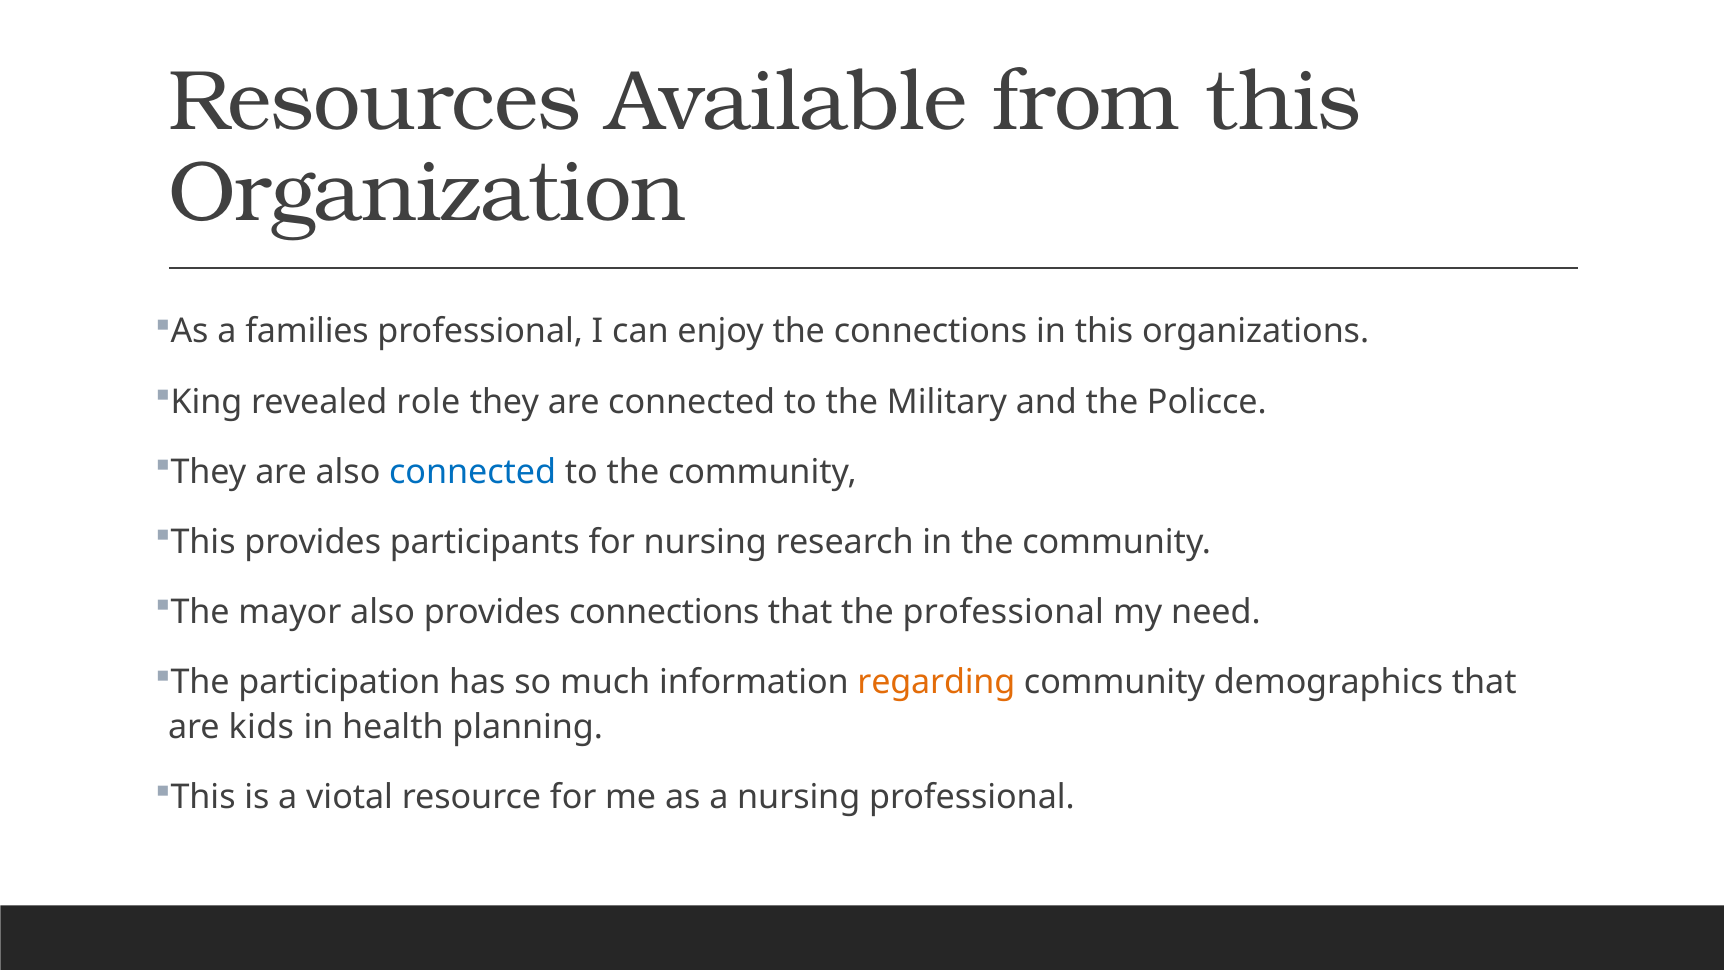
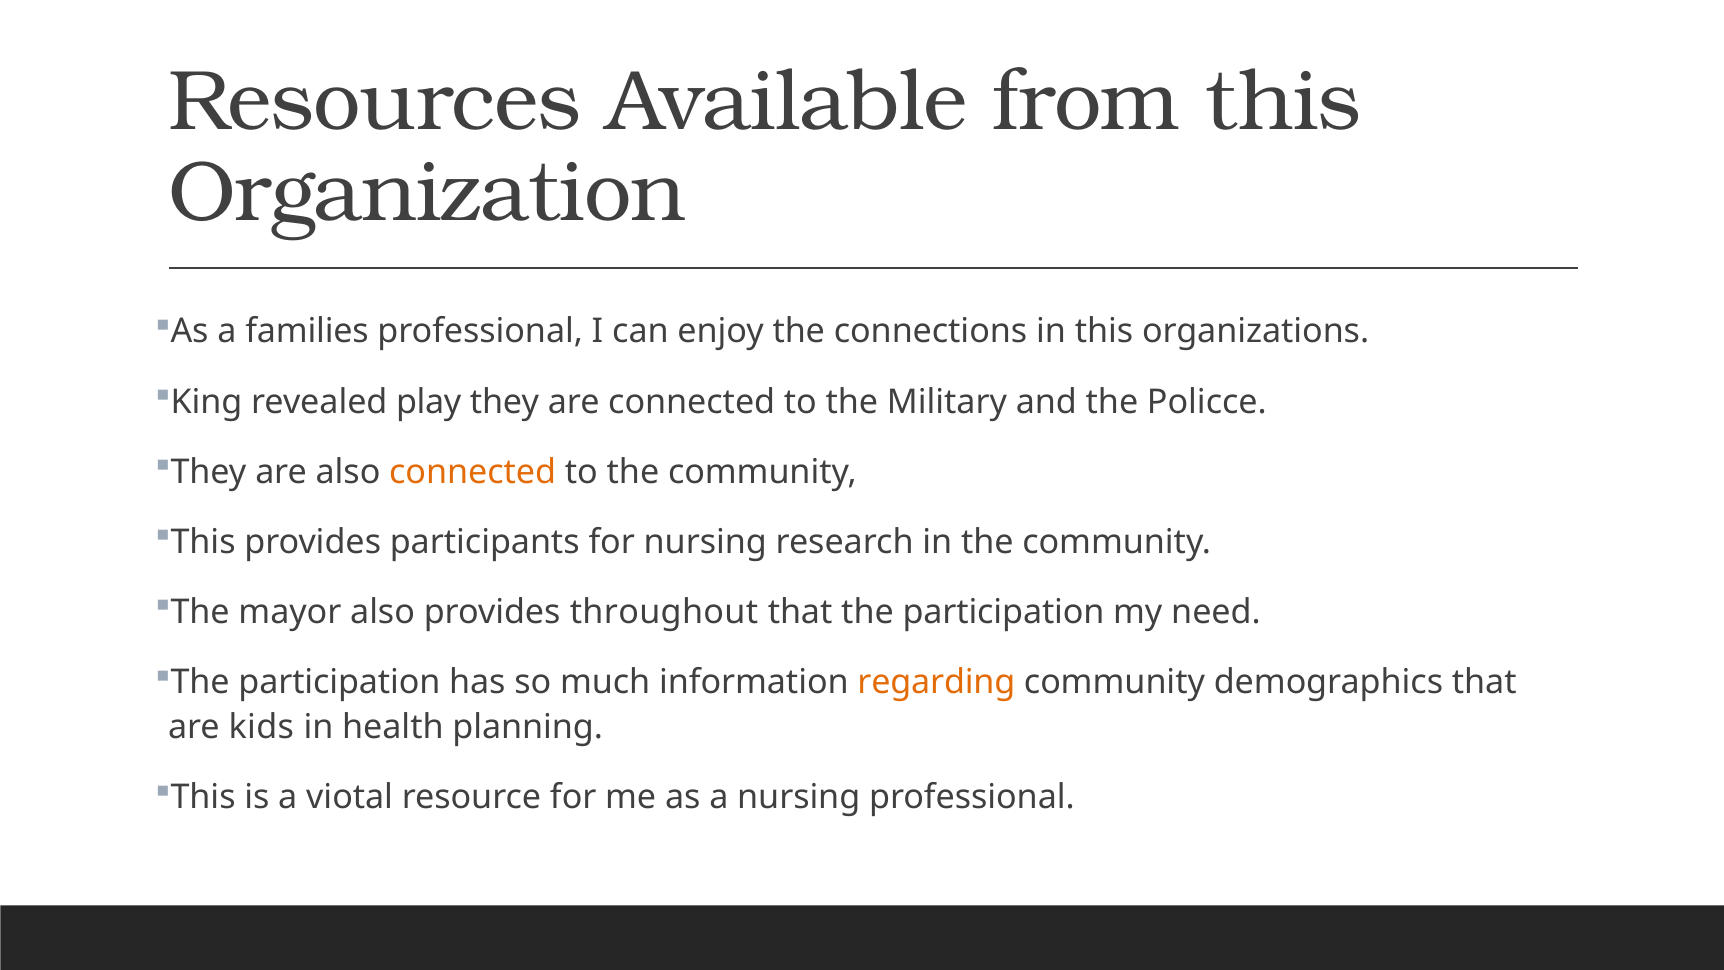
role: role -> play
connected at (473, 472) colour: blue -> orange
provides connections: connections -> throughout
that the professional: professional -> participation
